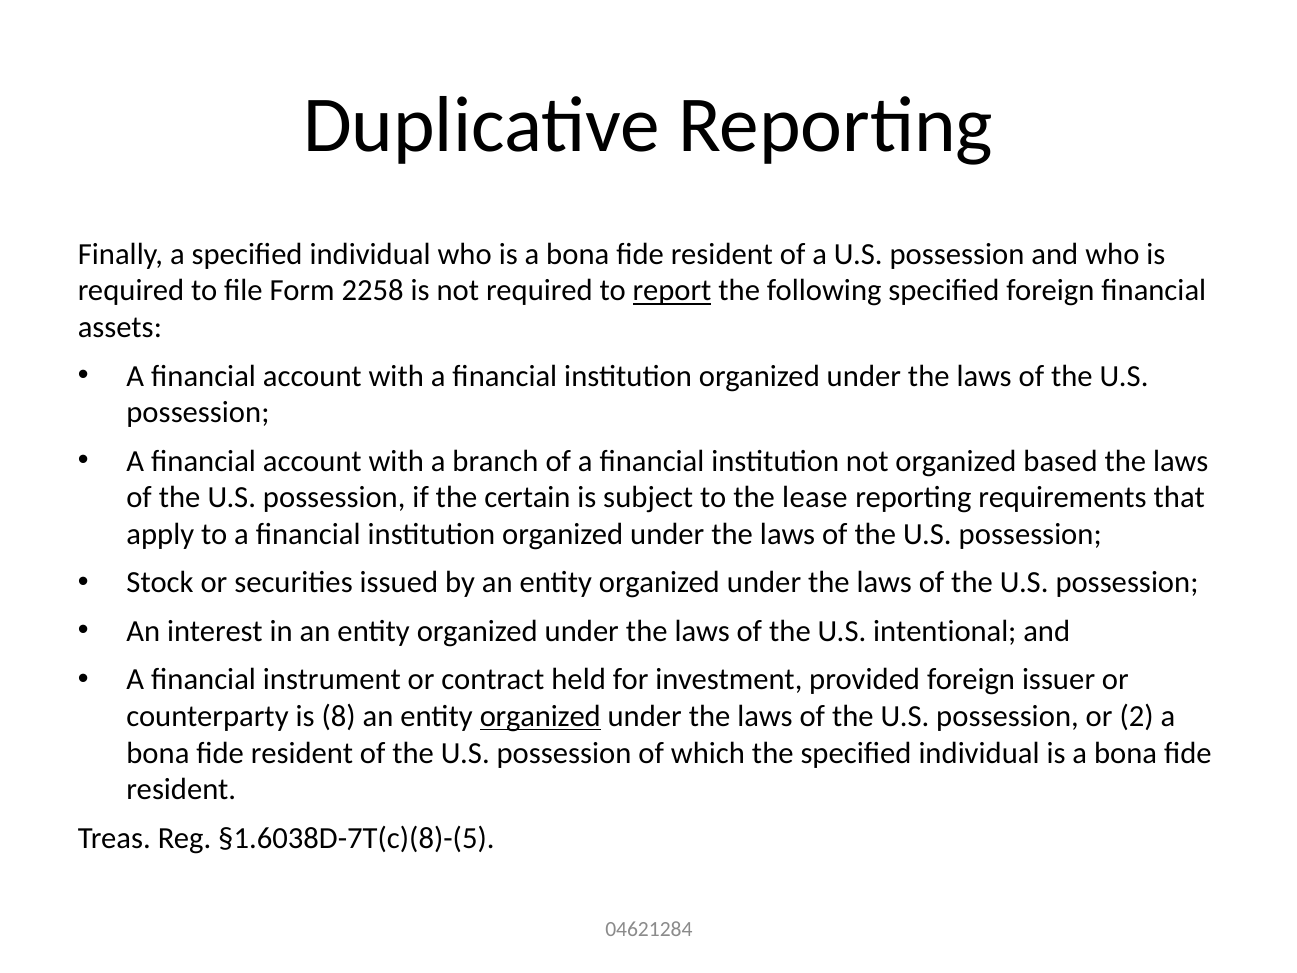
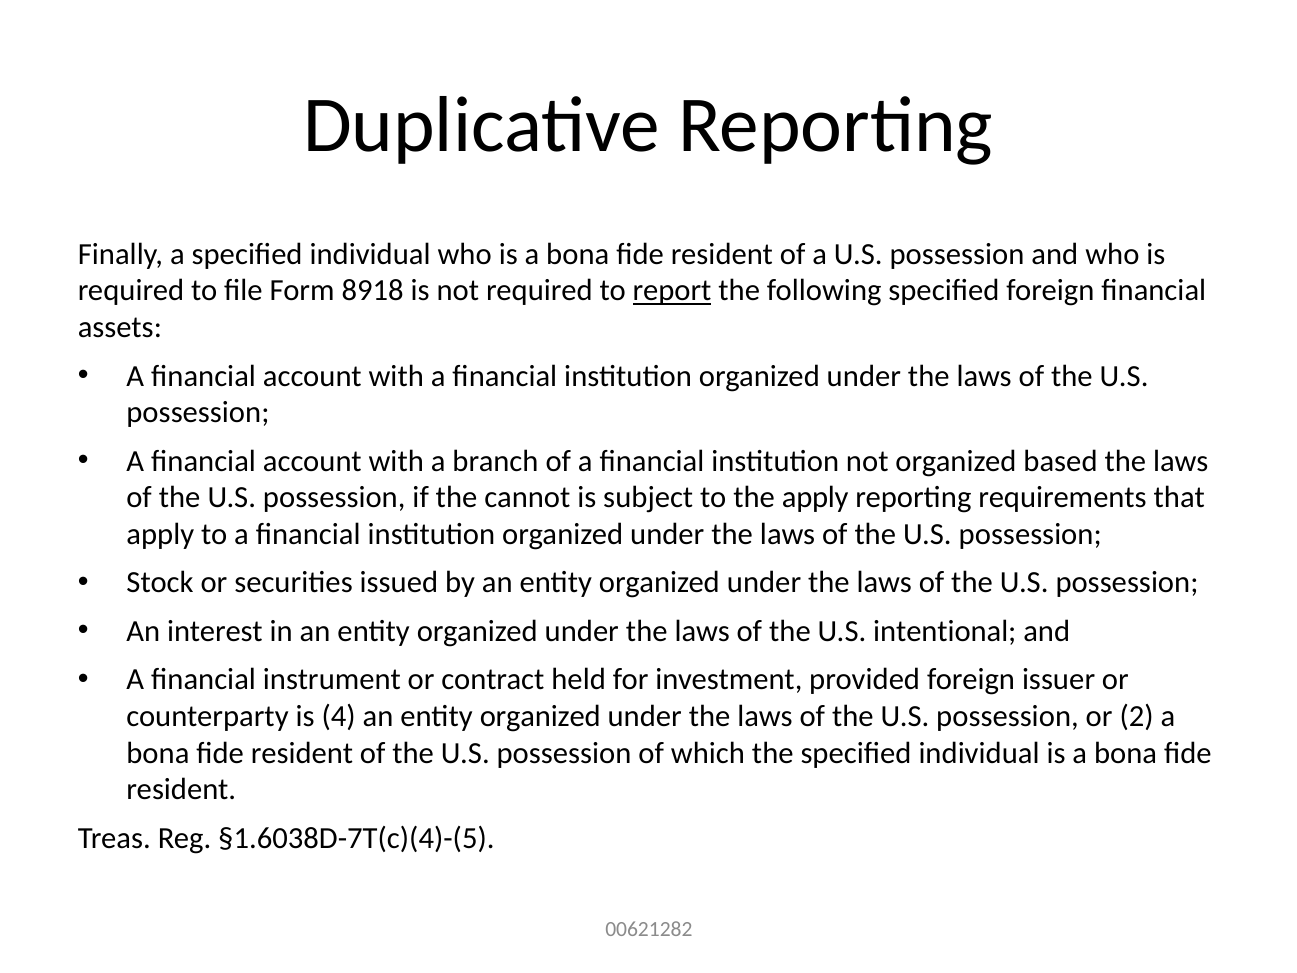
2258: 2258 -> 8918
certain: certain -> cannot
the lease: lease -> apply
8: 8 -> 4
organized at (540, 716) underline: present -> none
§1.6038D-7T(c)(8)-(5: §1.6038D-7T(c)(8)-(5 -> §1.6038D-7T(c)(4)-(5
04621284: 04621284 -> 00621282
